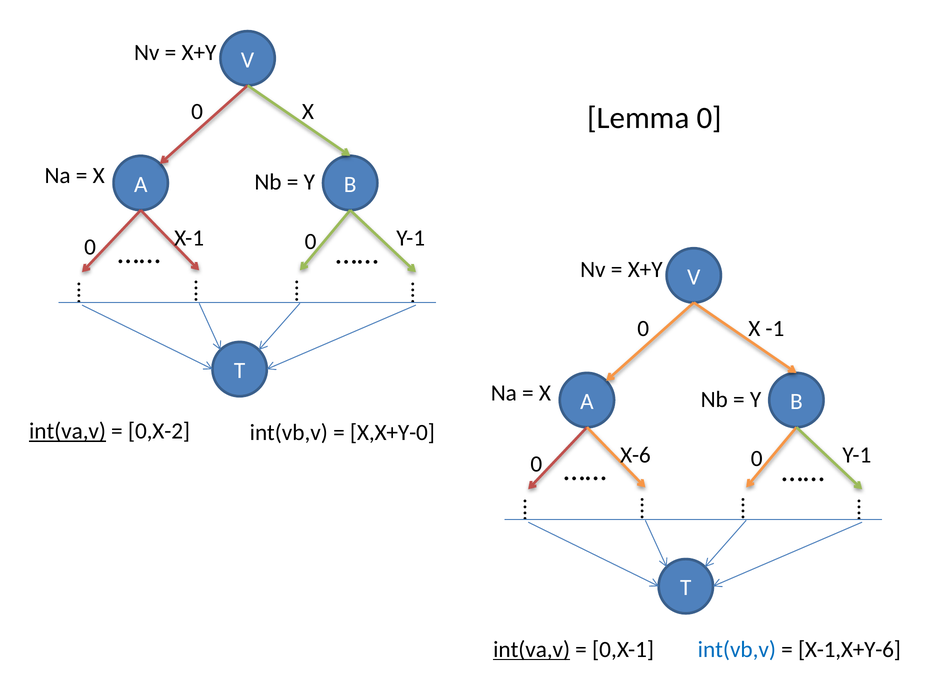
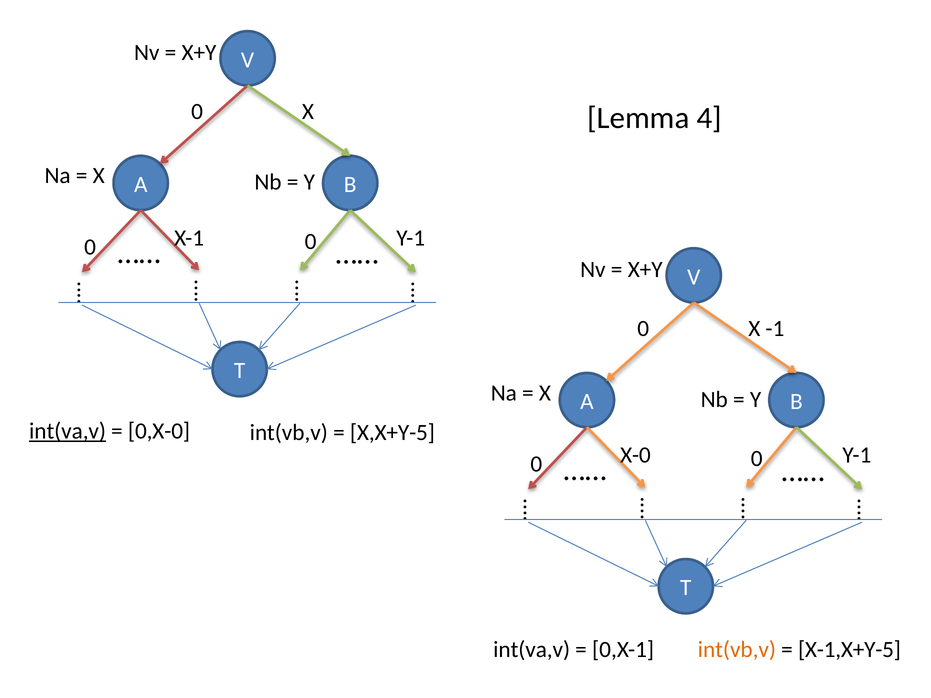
Lemma 0: 0 -> 4
0,X-2: 0,X-2 -> 0,X-0
X,X+Y-0: X,X+Y-0 -> X,X+Y-5
X-6: X-6 -> X-0
int(va,v at (532, 650) underline: present -> none
int(vb,v at (737, 650) colour: blue -> orange
X-1,X+Y-6: X-1,X+Y-6 -> X-1,X+Y-5
